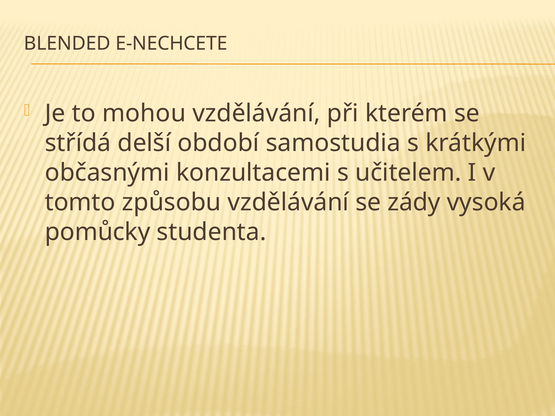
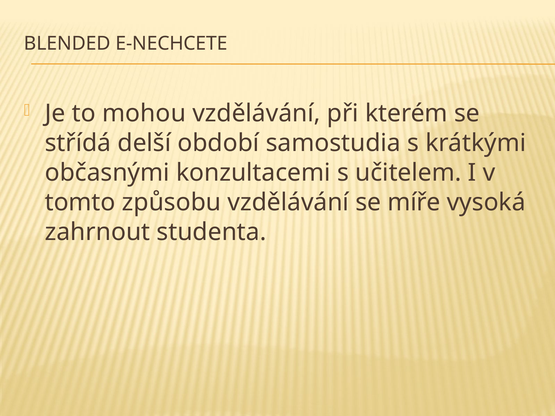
zády: zády -> míře
pomůcky: pomůcky -> zahrnout
